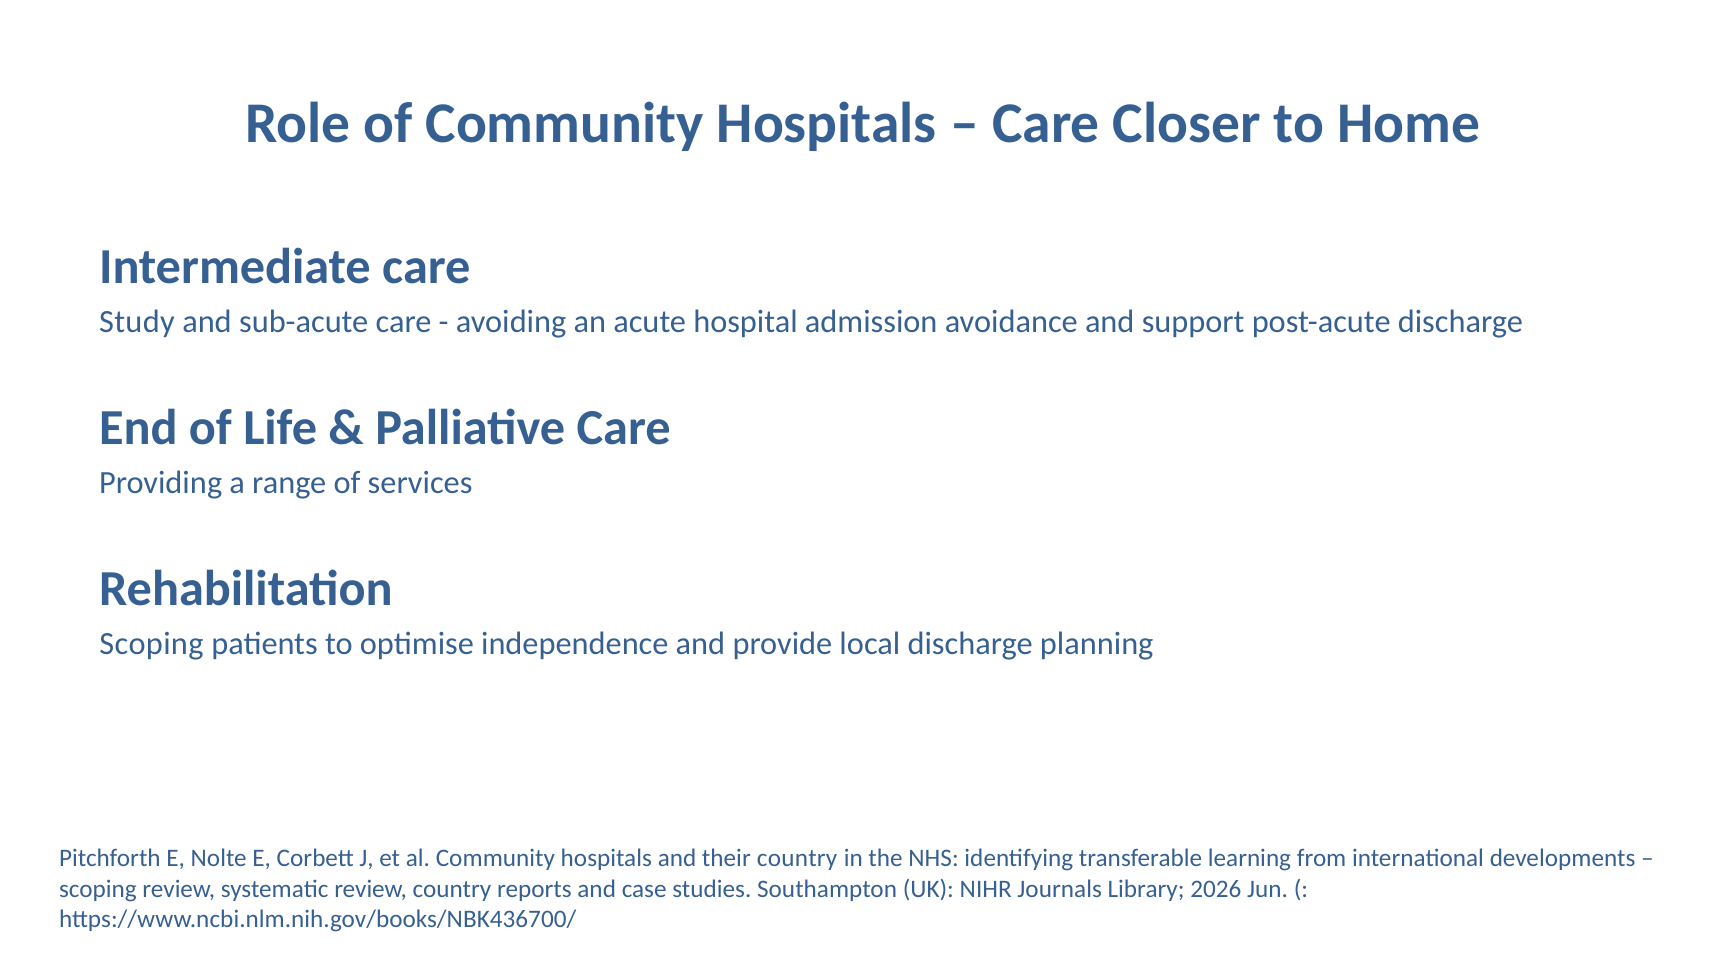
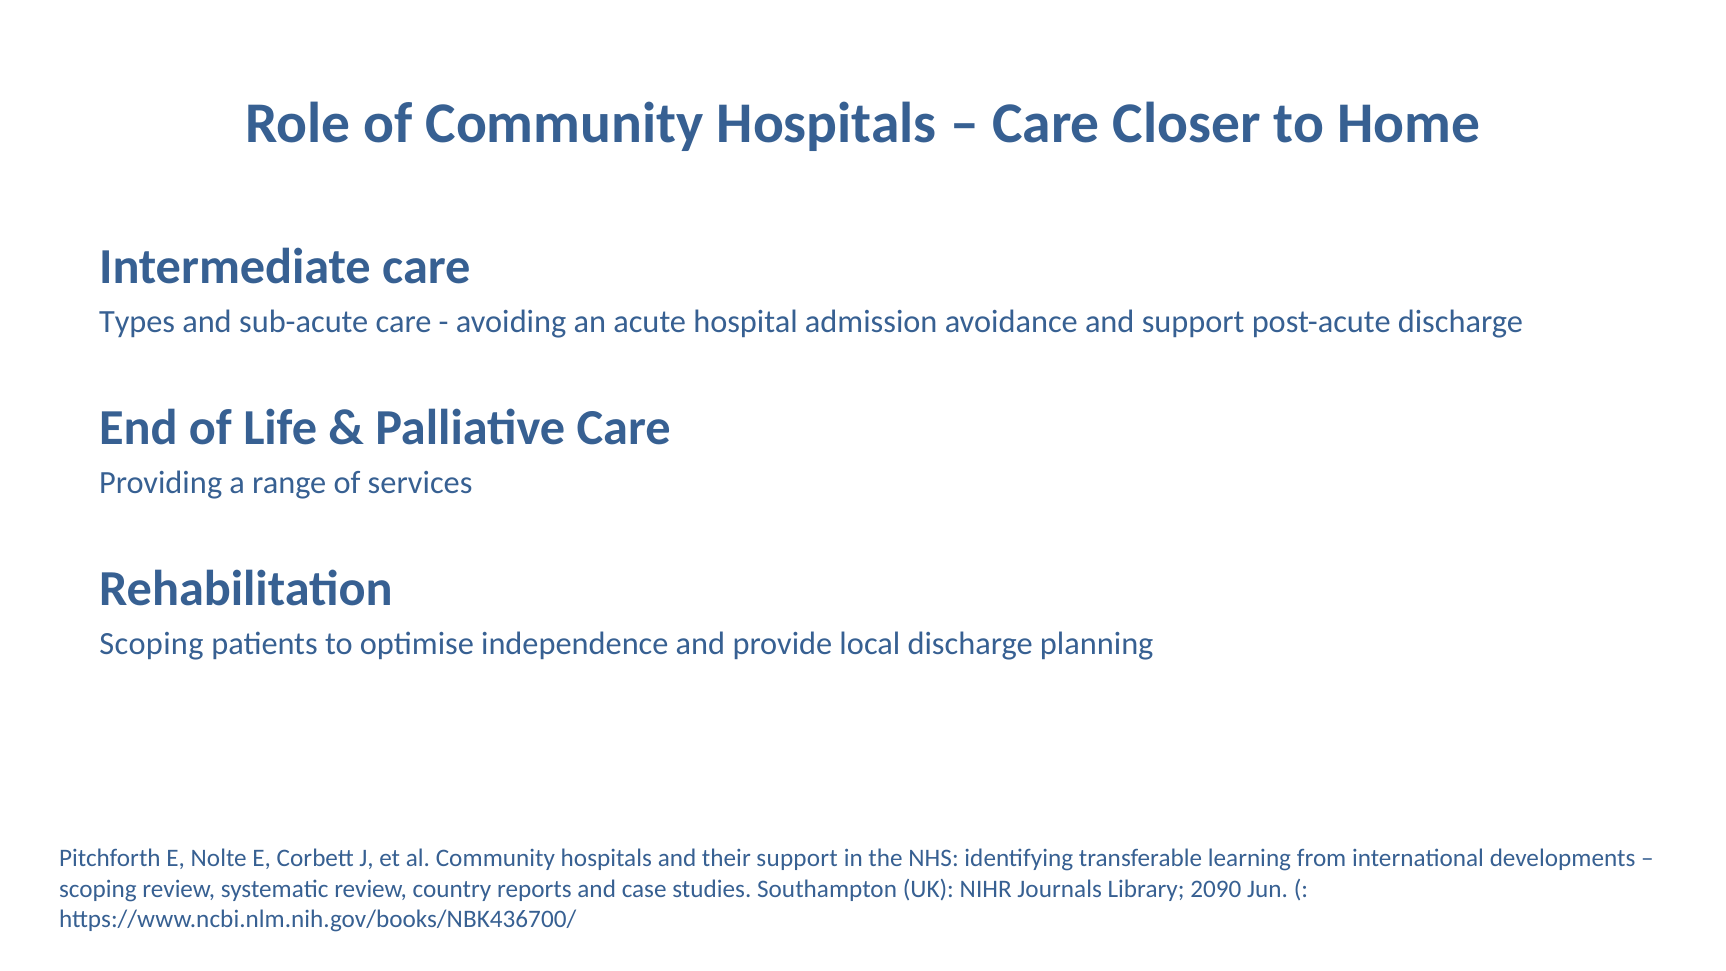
Study: Study -> Types
their country: country -> support
2026: 2026 -> 2090
